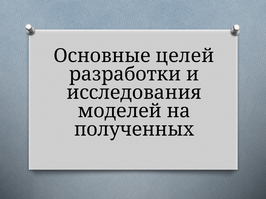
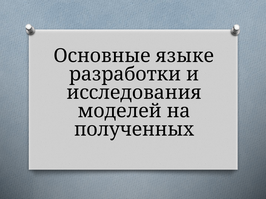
целей: целей -> языке
